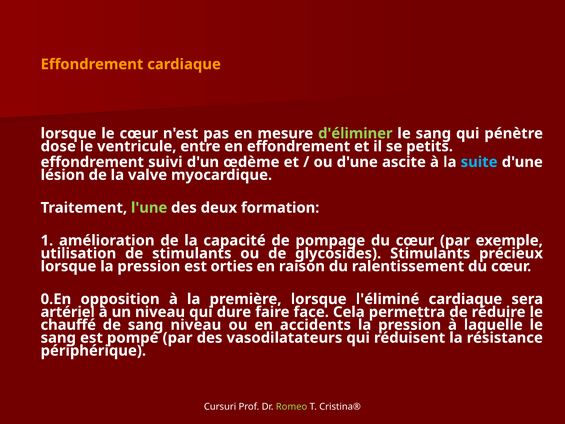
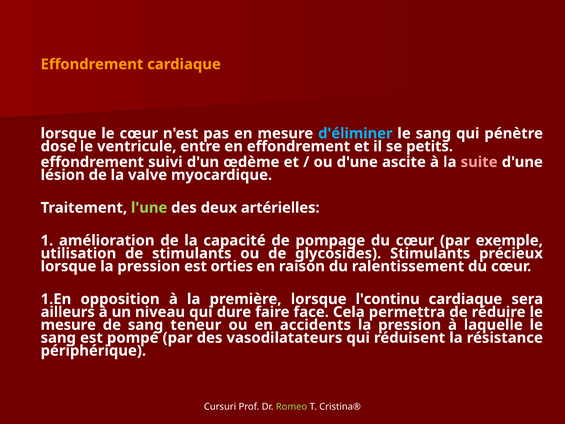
d'éliminer colour: light green -> light blue
suite colour: light blue -> pink
formation: formation -> artérielles
0.En: 0.En -> 1.En
l'éliminé: l'éliminé -> l'continu
artériel: artériel -> ailleurs
chauffé at (68, 325): chauffé -> mesure
sang niveau: niveau -> teneur
